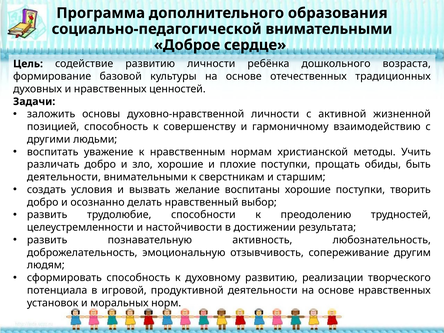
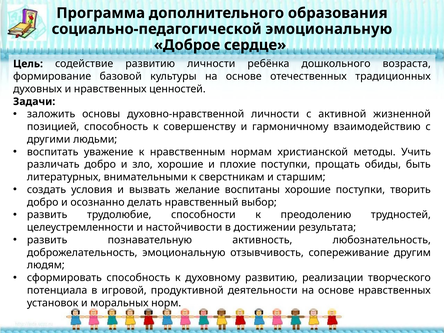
социально-педагогической внимательными: внимательными -> эмоциональную
деятельности at (64, 177): деятельности -> литературных
